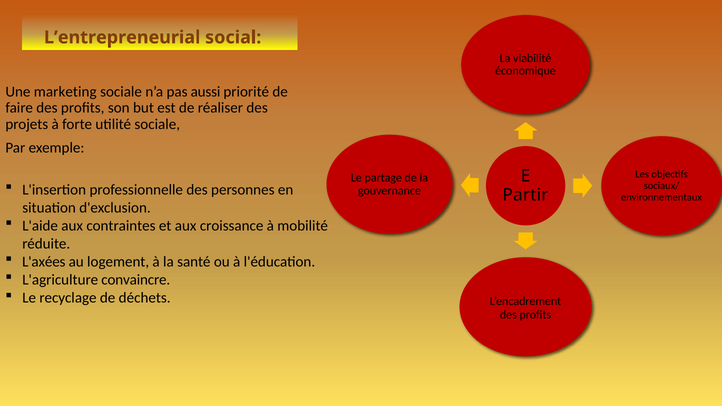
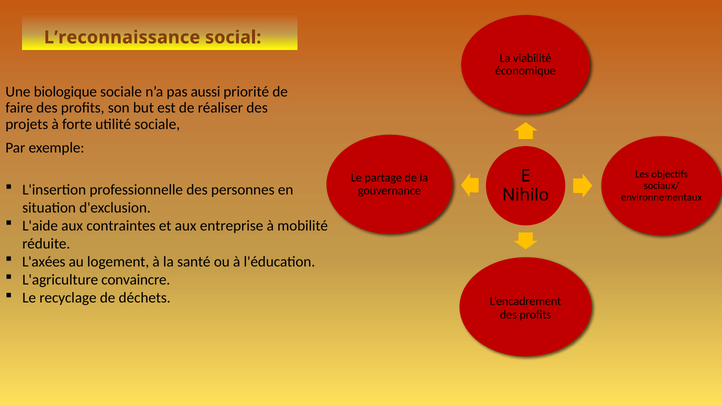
L’entrepreneurial: L’entrepreneurial -> L’reconnaissance
marketing: marketing -> biologique
Partir: Partir -> Nihilo
croissance: croissance -> entreprise
